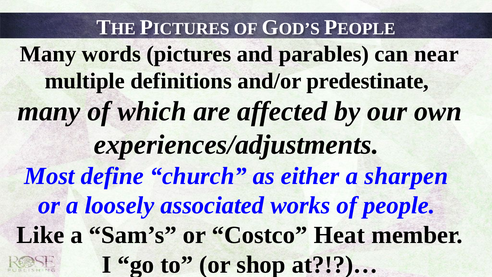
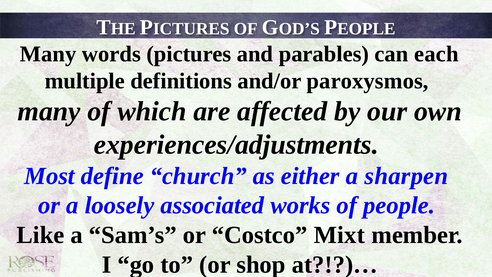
near: near -> each
predestinate: predestinate -> paroxysmos
Heat: Heat -> Mixt
